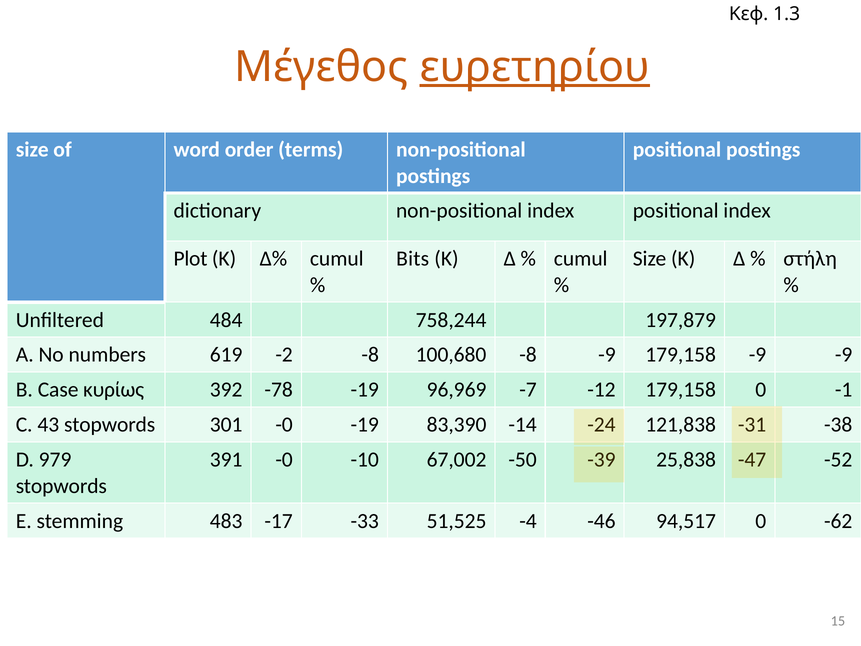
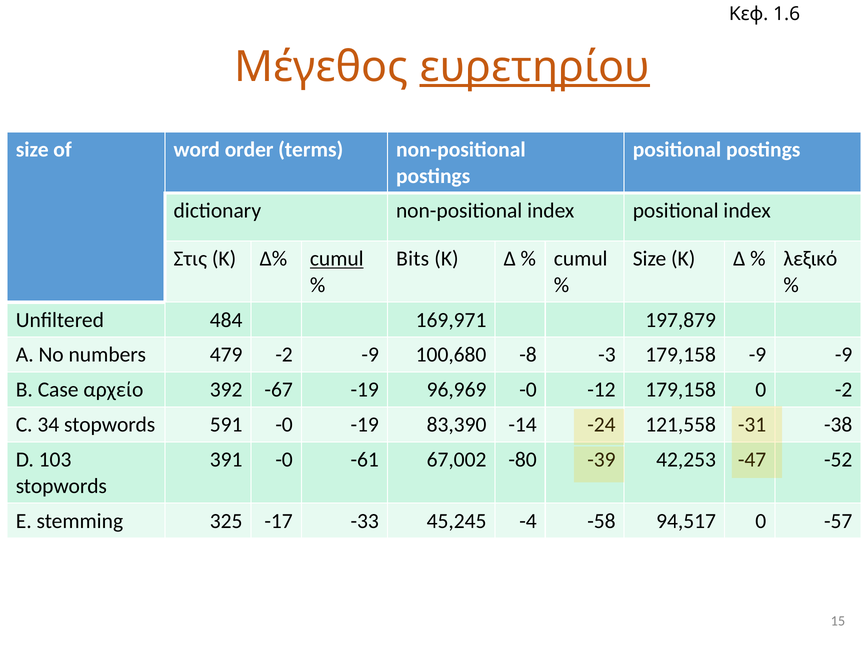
1.3: 1.3 -> 1.6
Plot: Plot -> Στις
cumul at (337, 259) underline: none -> present
στήλη: στήλη -> λεξικό
758,244: 758,244 -> 169,971
619: 619 -> 479
-2 -8: -8 -> -9
-8 -9: -9 -> -3
κυρίως: κυρίως -> αρχείο
-78: -78 -> -67
96,969 -7: -7 -> -0
0 -1: -1 -> -2
43: 43 -> 34
301: 301 -> 591
121,838: 121,838 -> 121,558
979: 979 -> 103
-10: -10 -> -61
-50: -50 -> -80
25,838: 25,838 -> 42,253
483: 483 -> 325
51,525: 51,525 -> 45,245
-46: -46 -> -58
-62: -62 -> -57
